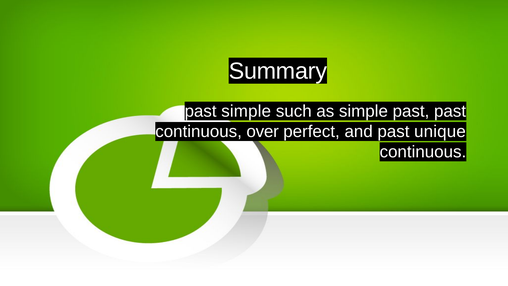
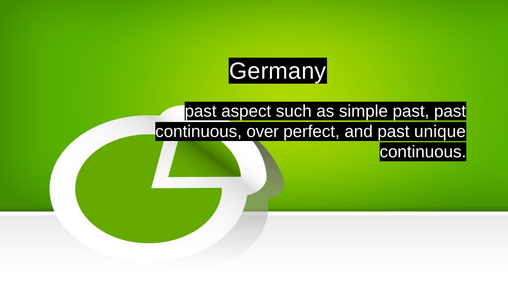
Summary: Summary -> Germany
past simple: simple -> aspect
